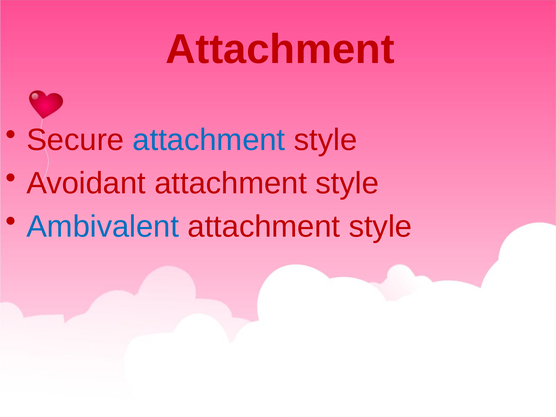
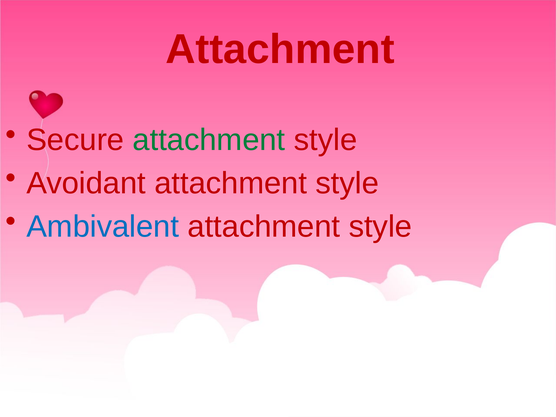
attachment at (209, 140) colour: blue -> green
